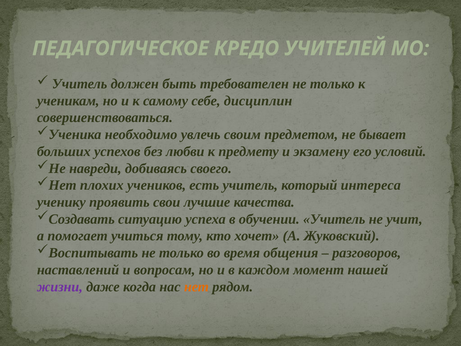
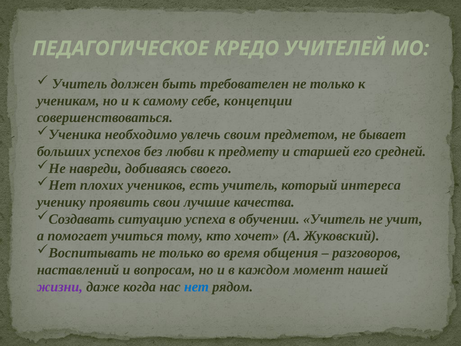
дисциплин: дисциплин -> концепции
экзамену: экзамену -> старшей
условий: условий -> средней
нет colour: orange -> blue
